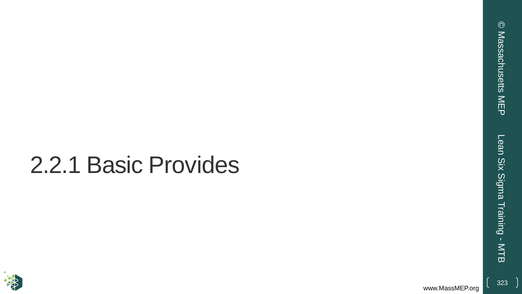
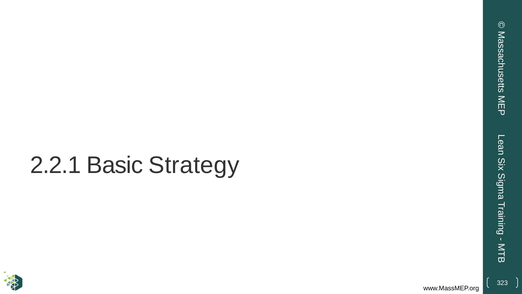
Provides: Provides -> Strategy
